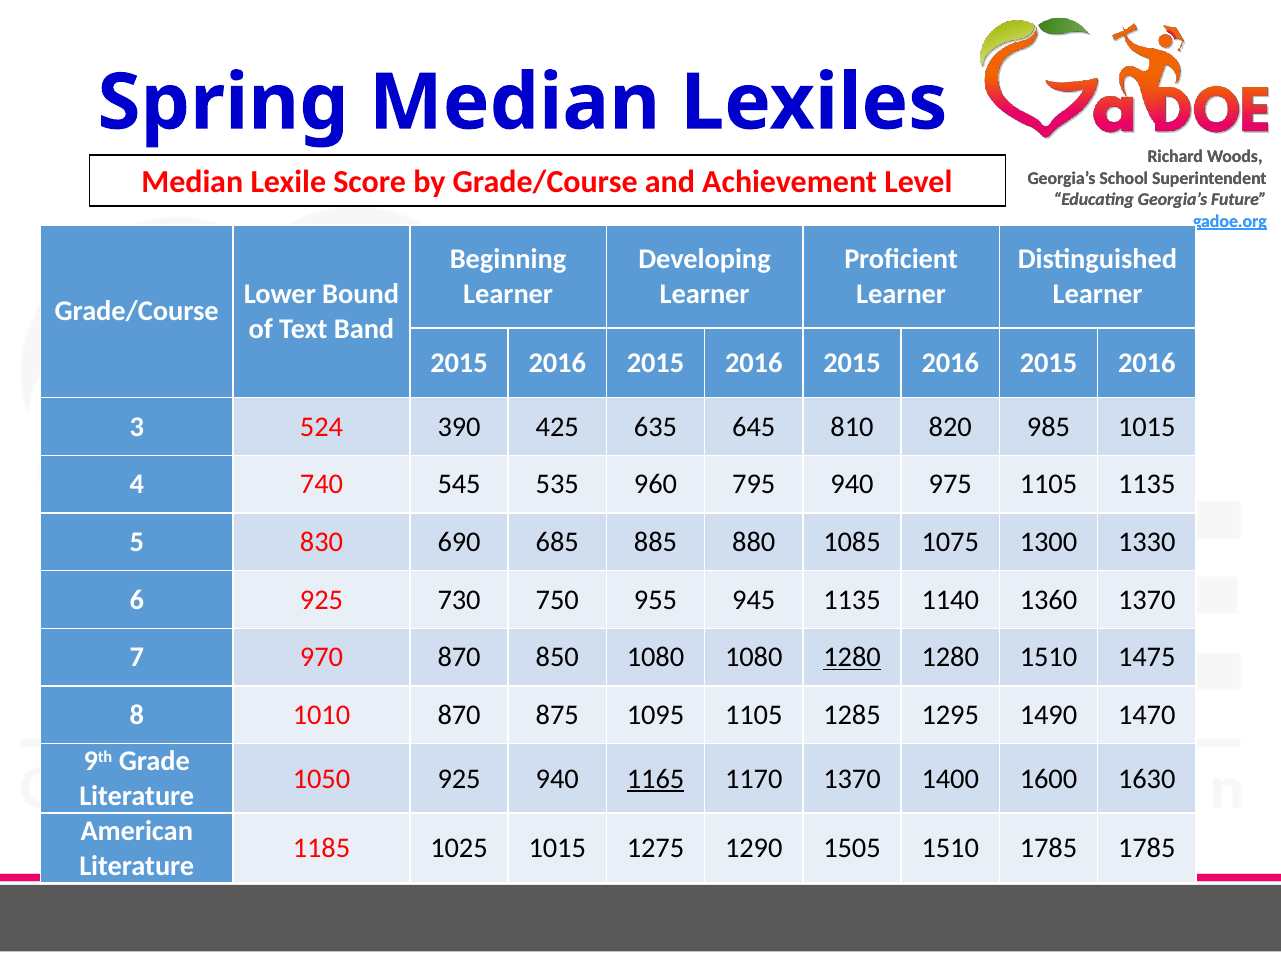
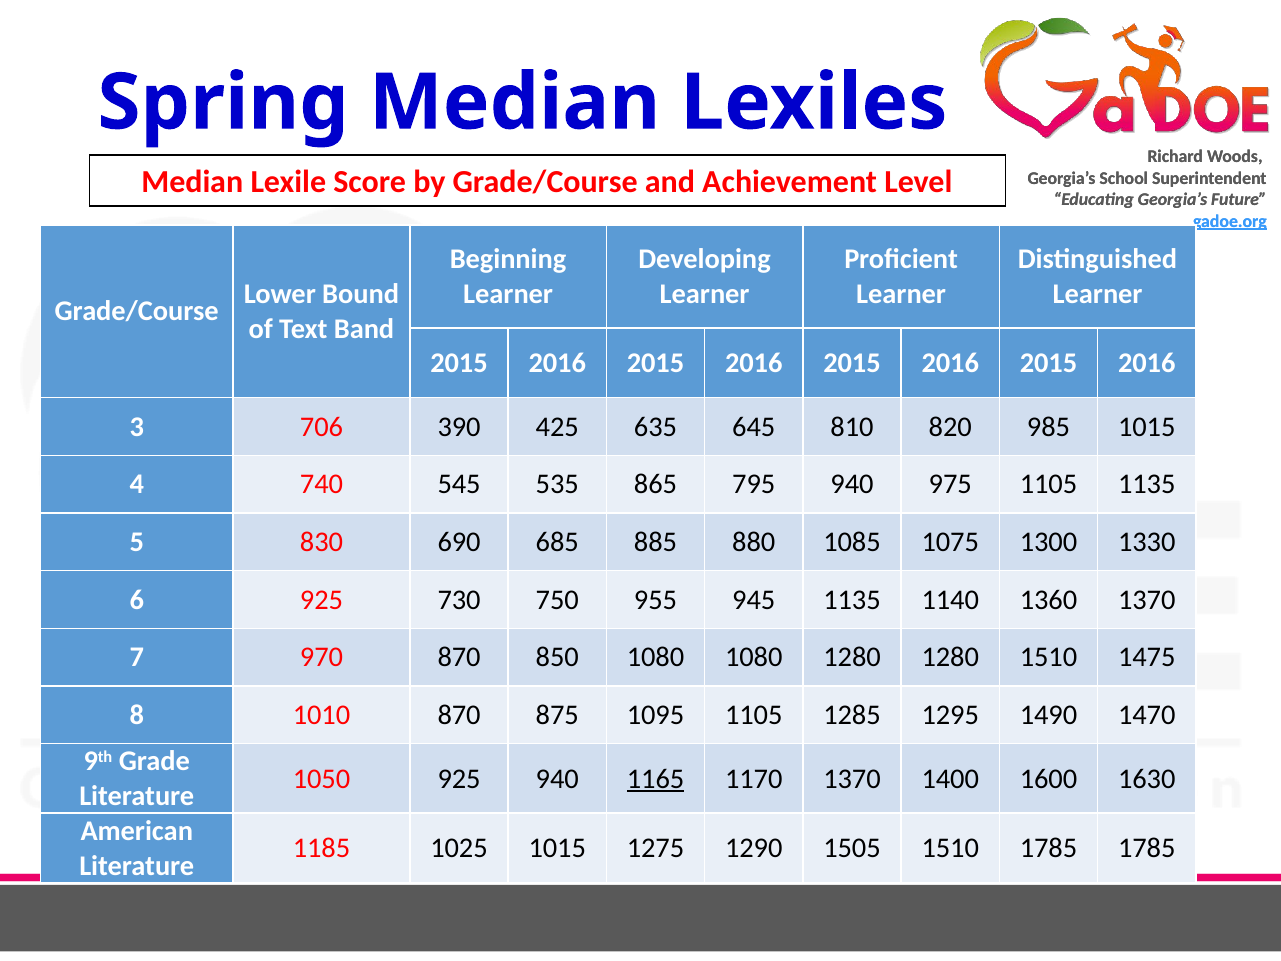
524: 524 -> 706
960: 960 -> 865
1280 at (852, 657) underline: present -> none
